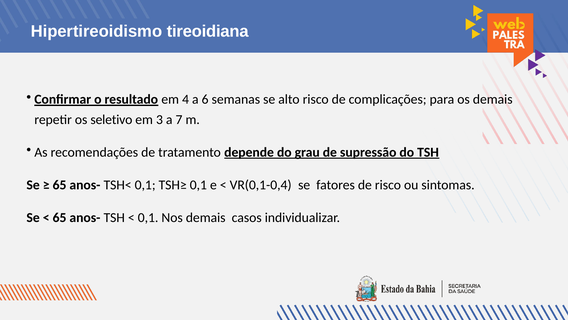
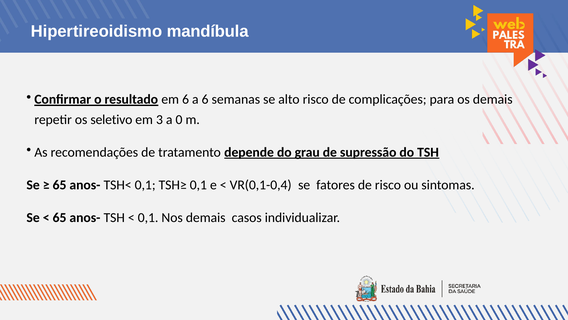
tireoidiana: tireoidiana -> mandíbula
em 4: 4 -> 6
7: 7 -> 0
